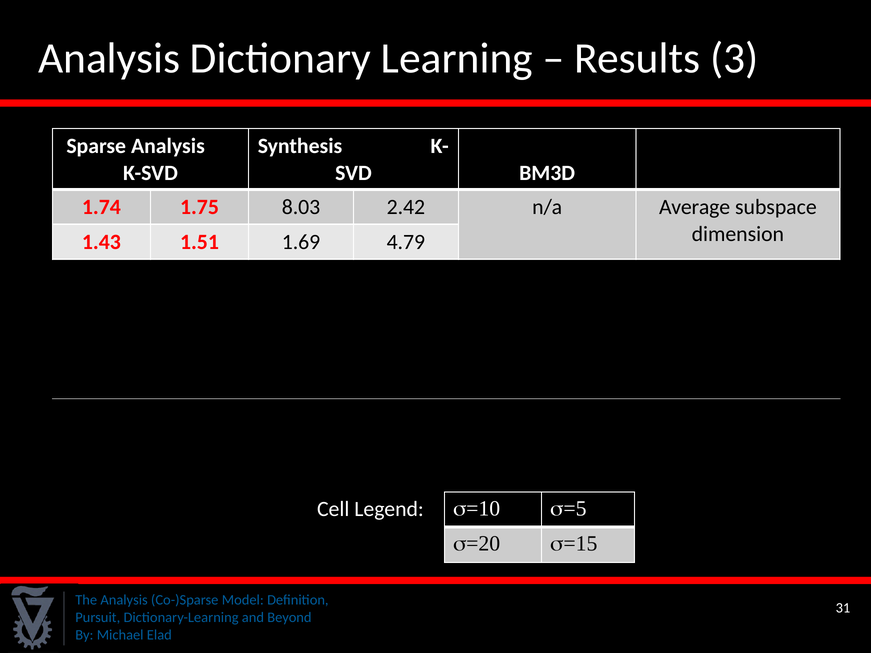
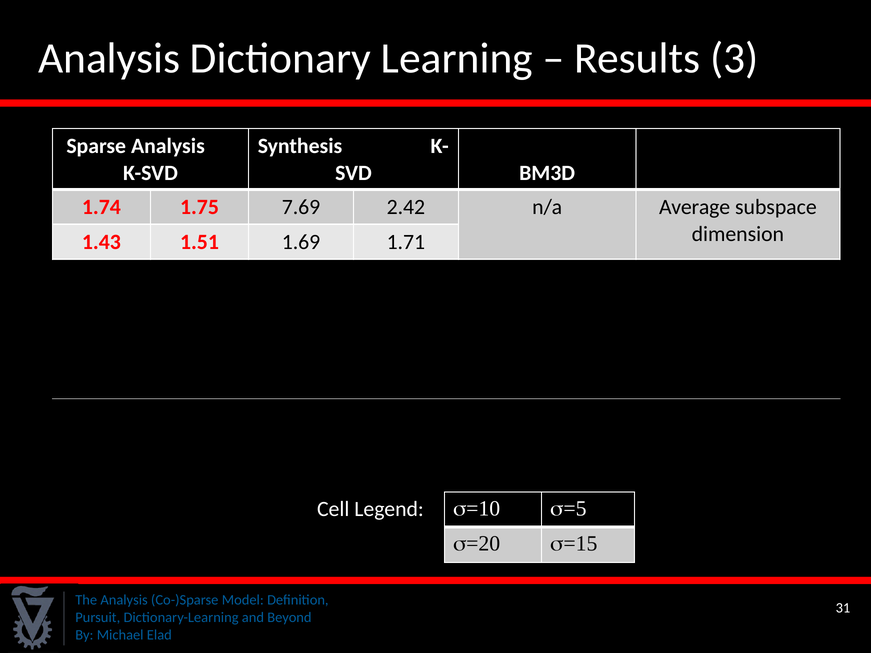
8.03: 8.03 -> 7.69
4.79: 4.79 -> 1.71
